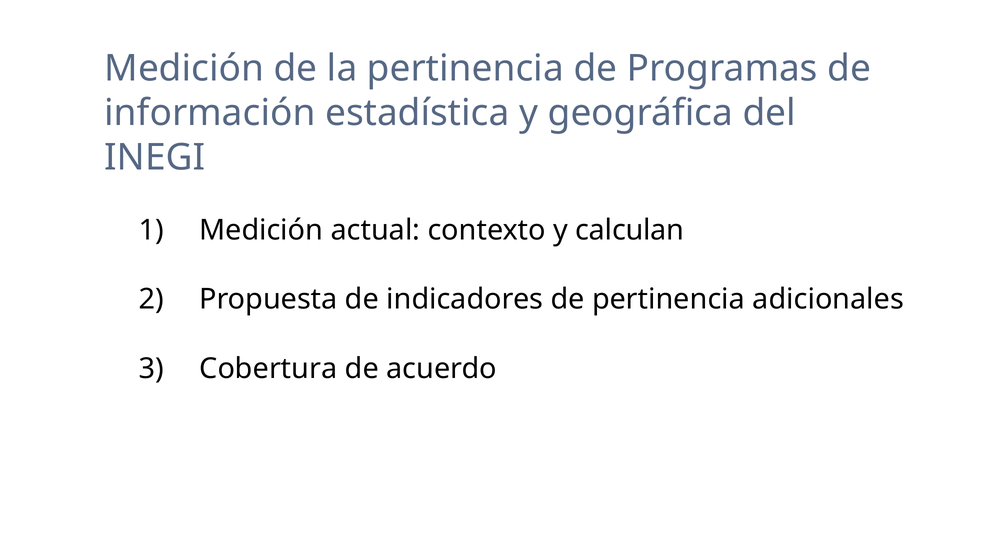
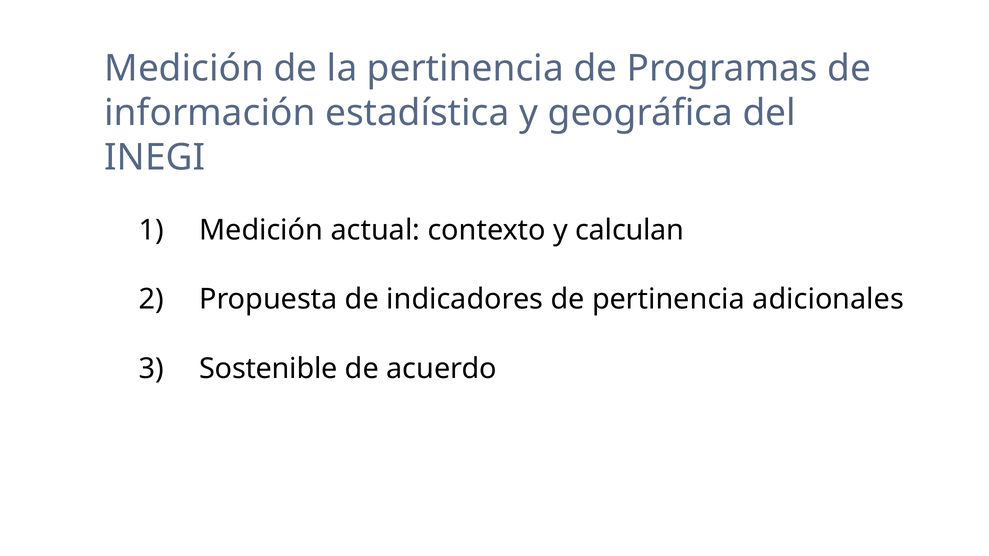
Cobertura: Cobertura -> Sostenible
